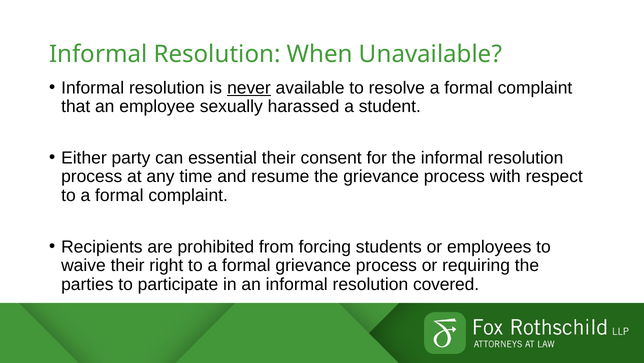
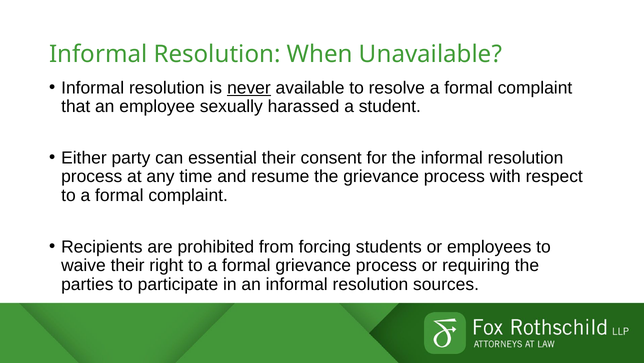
covered: covered -> sources
